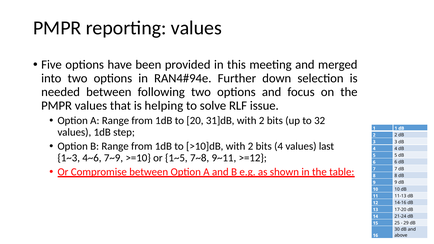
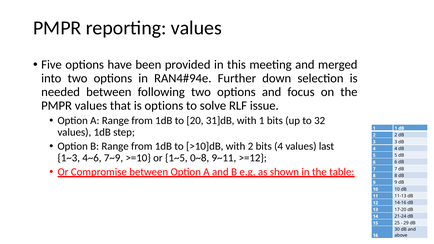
is helping: helping -> options
31]dB with 2: 2 -> 1
7~8: 7~8 -> 0~8
